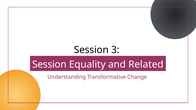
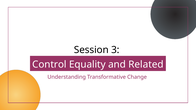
Session at (49, 65): Session -> Control
